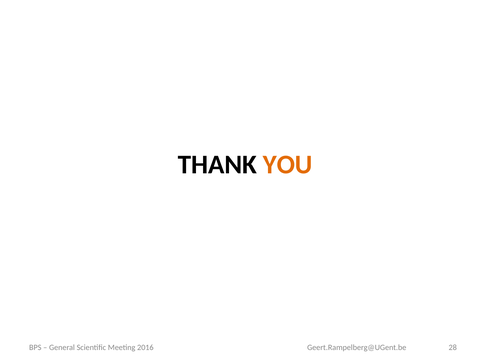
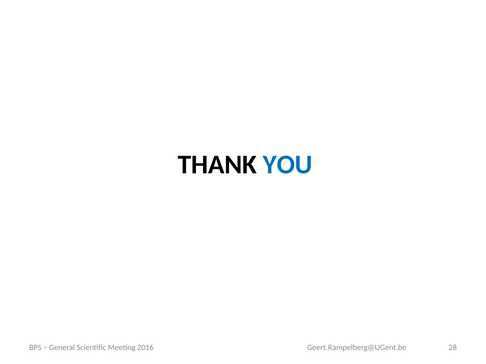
YOU colour: orange -> blue
